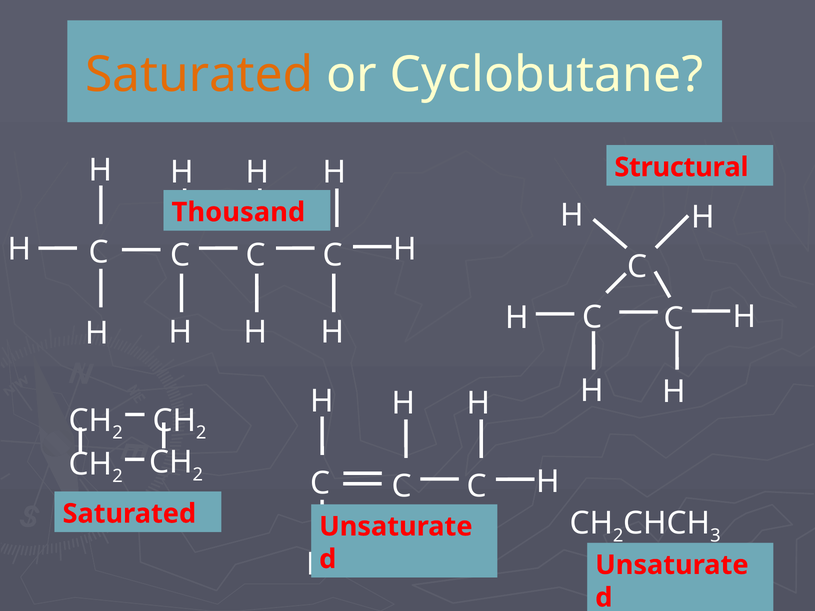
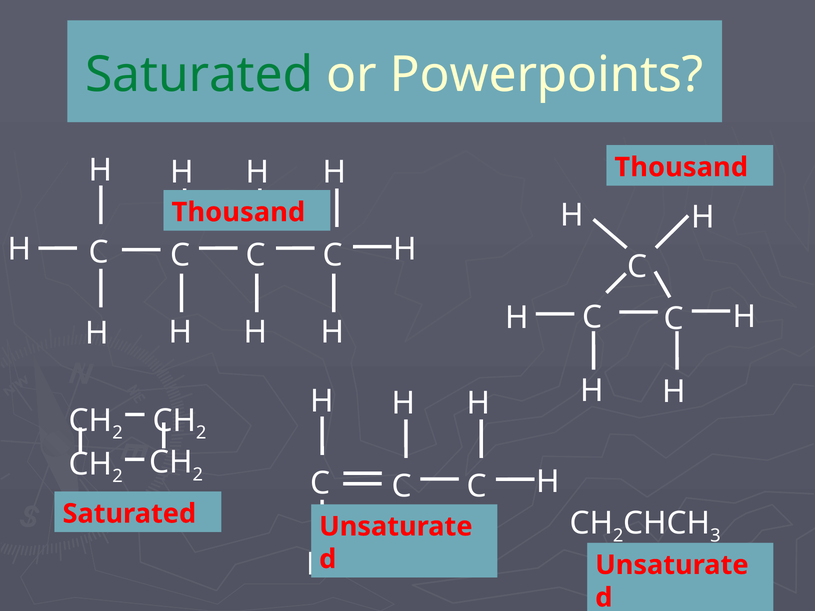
Saturated at (199, 75) colour: orange -> green
Cyclobutane: Cyclobutane -> Powerpoints
Structural at (681, 167): Structural -> Thousand
